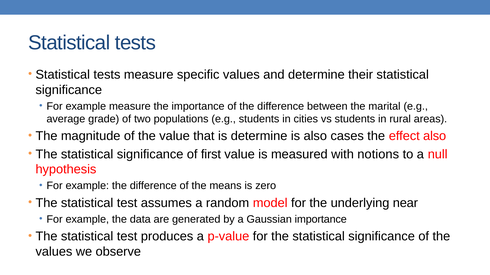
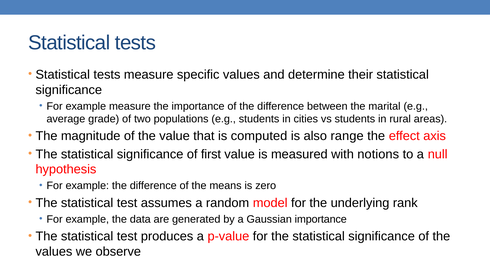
is determine: determine -> computed
cases: cases -> range
effect also: also -> axis
near: near -> rank
